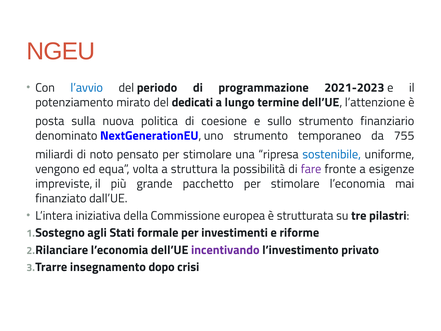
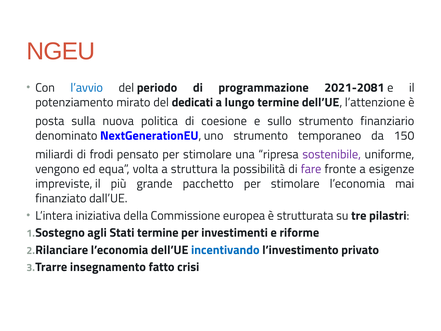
2021-2023: 2021-2023 -> 2021-2081
755: 755 -> 150
noto: noto -> frodi
sostenibile colour: blue -> purple
Stati formale: formale -> termine
incentivando colour: purple -> blue
dopo: dopo -> fatto
